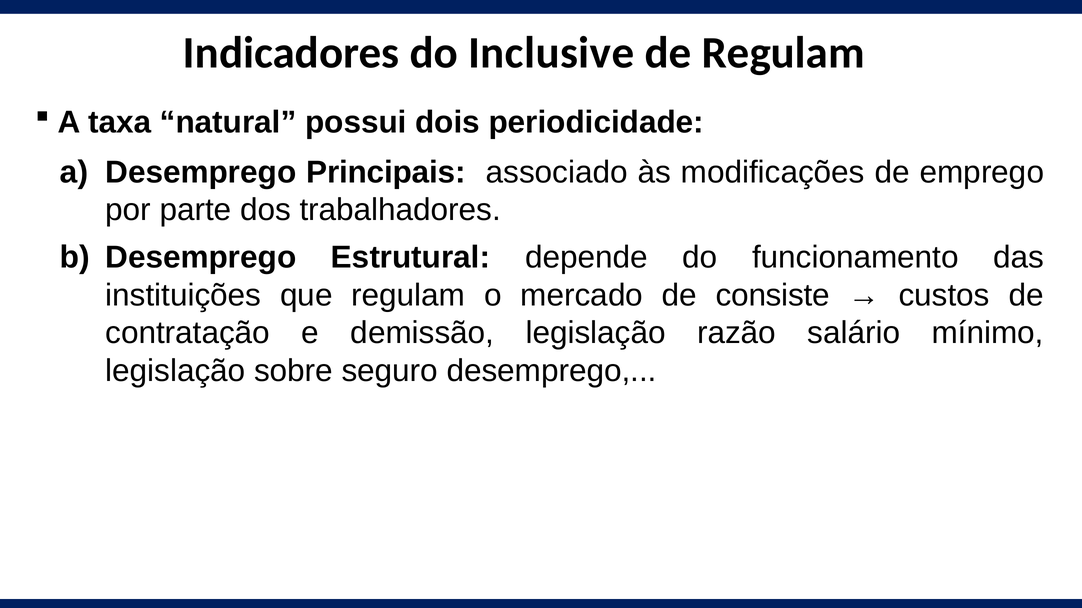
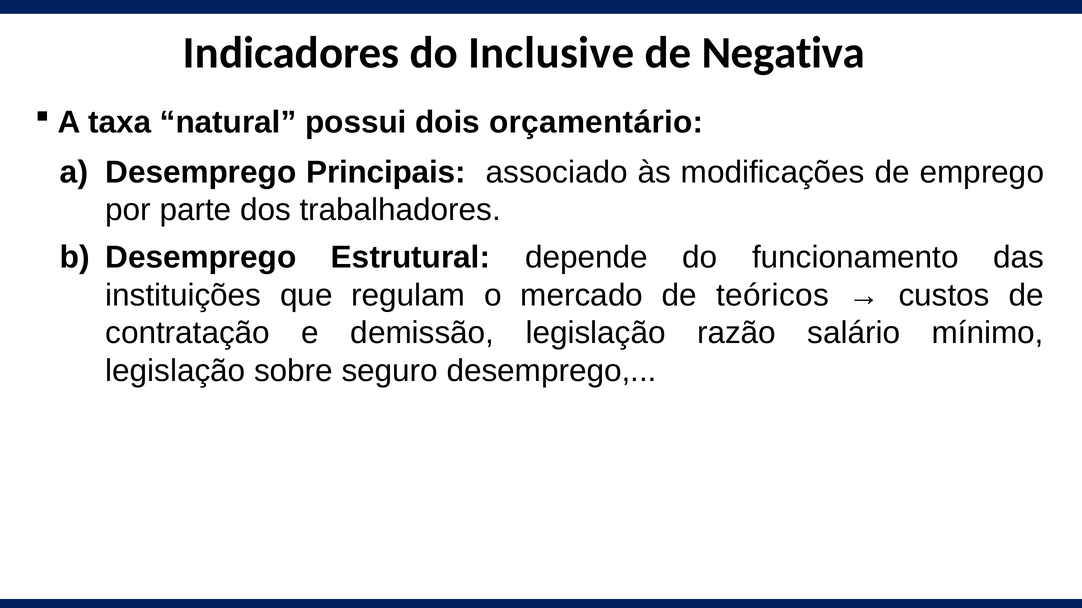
de Regulam: Regulam -> Negativa
periodicidade: periodicidade -> orçamentário
consiste: consiste -> teóricos
